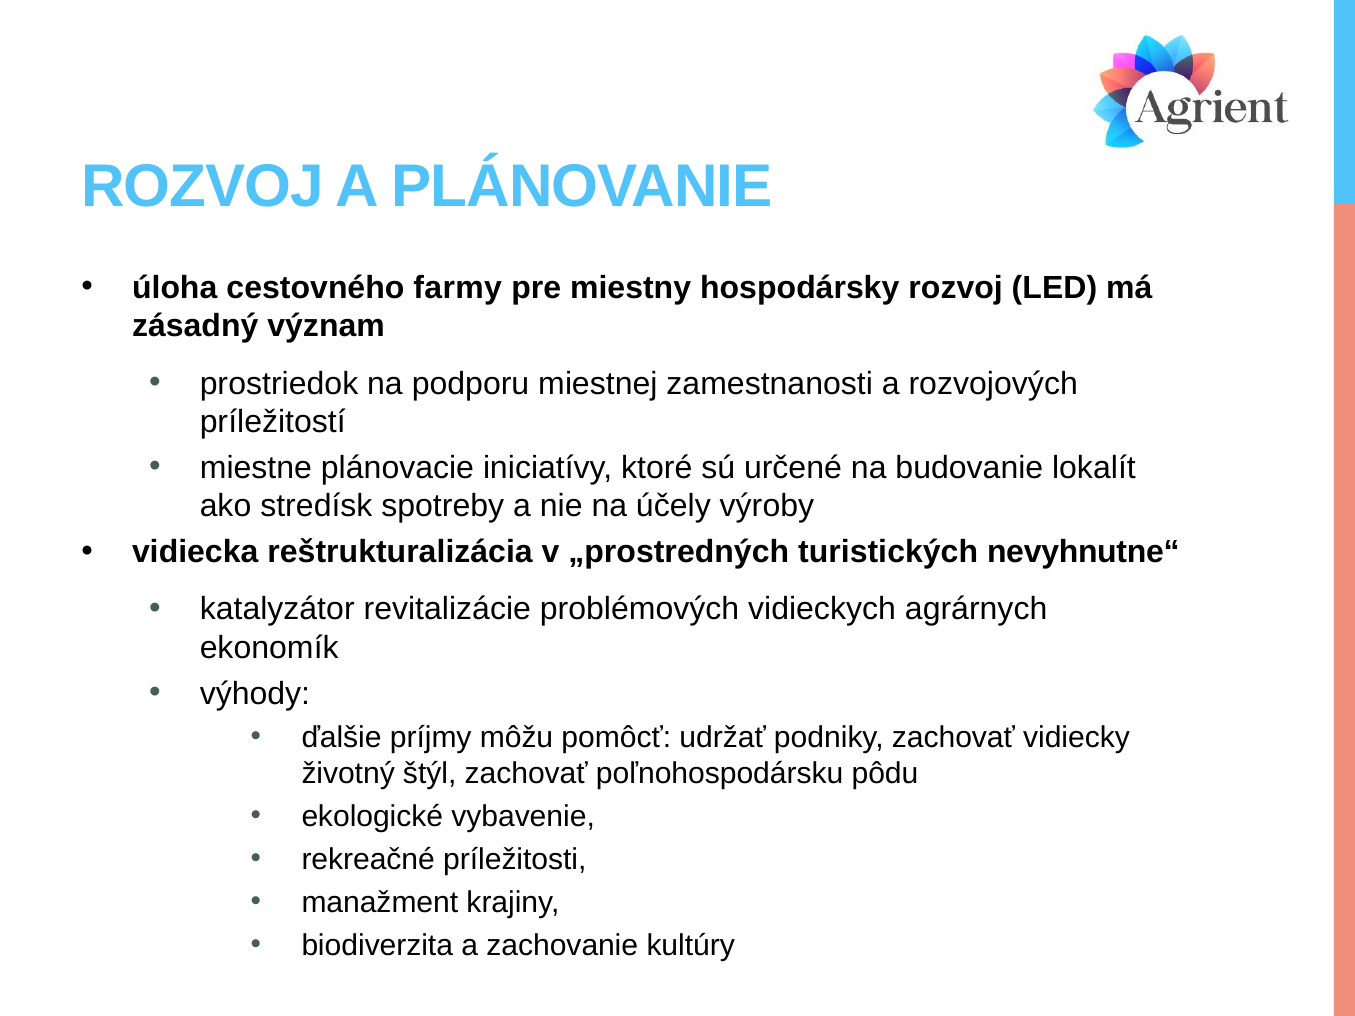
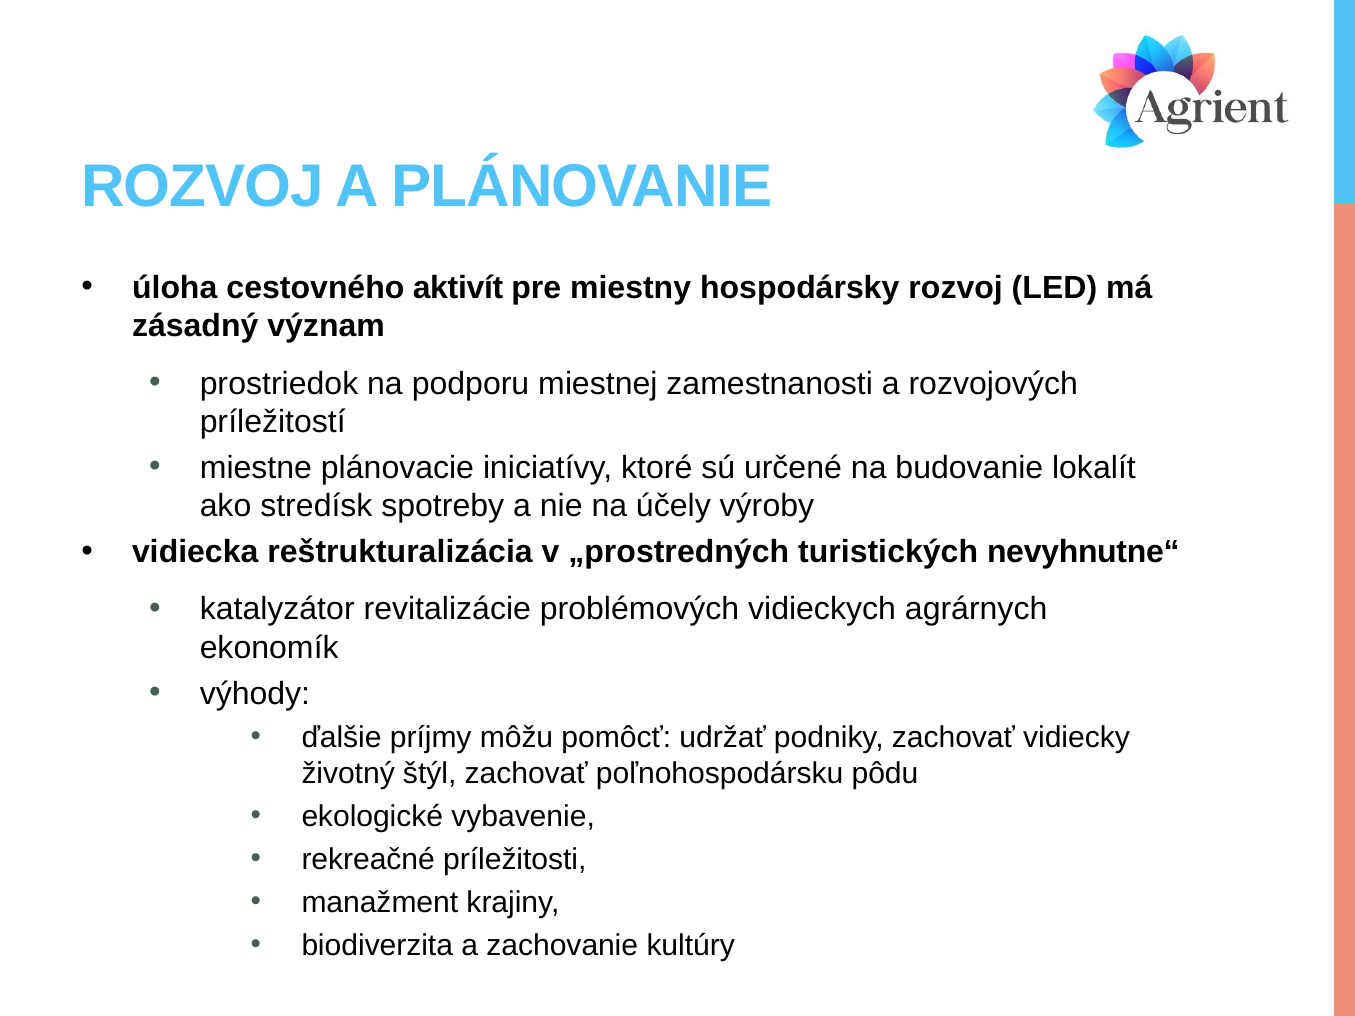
farmy: farmy -> aktivít
